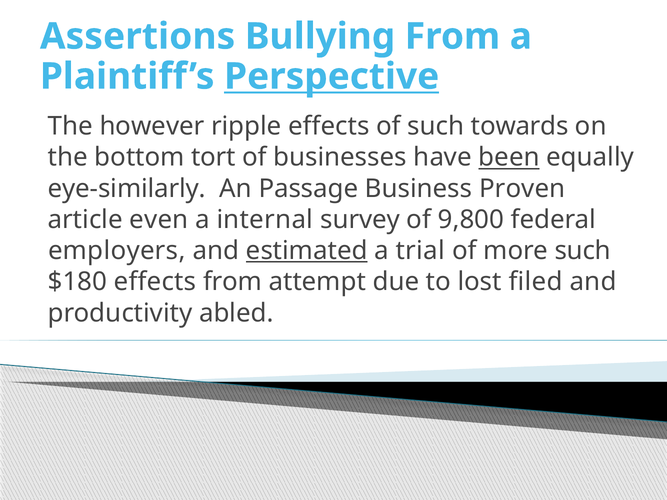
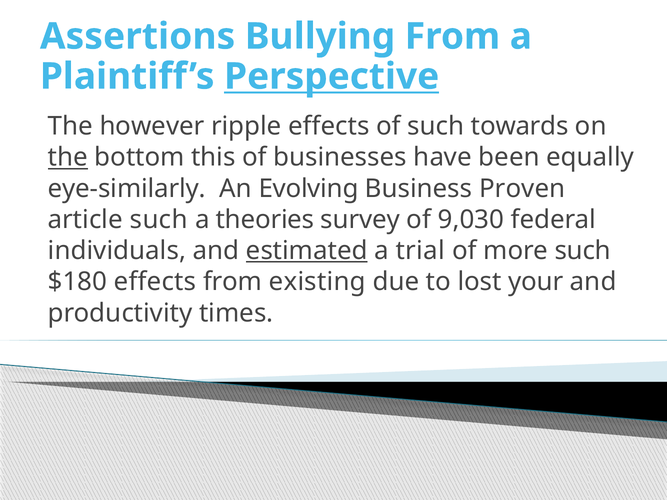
the at (68, 157) underline: none -> present
tort: tort -> this
been underline: present -> none
Passage: Passage -> Evolving
article even: even -> such
internal: internal -> theories
9,800: 9,800 -> 9,030
employers: employers -> individuals
attempt: attempt -> existing
filed: filed -> your
abled: abled -> times
